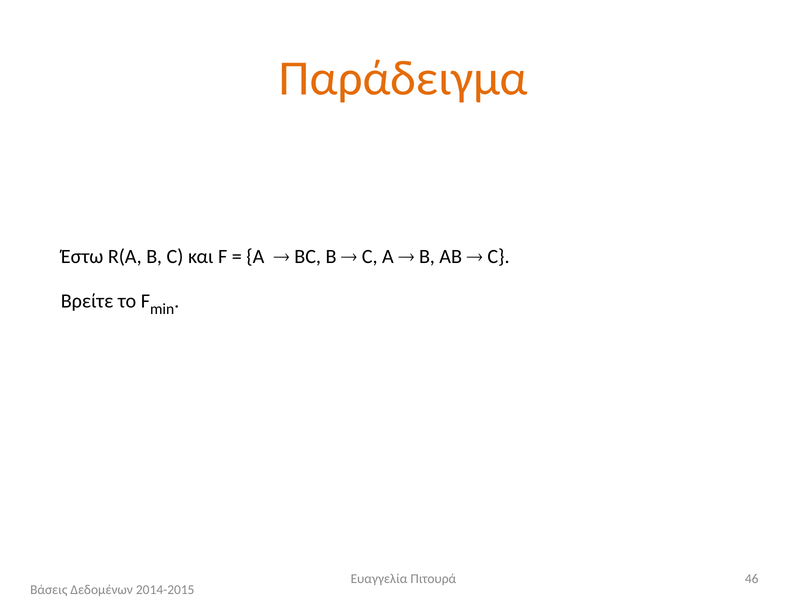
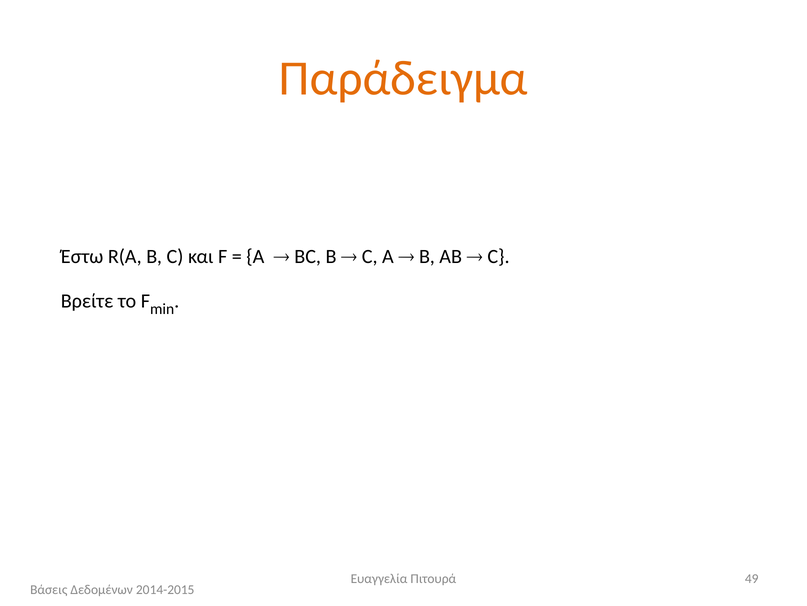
46: 46 -> 49
